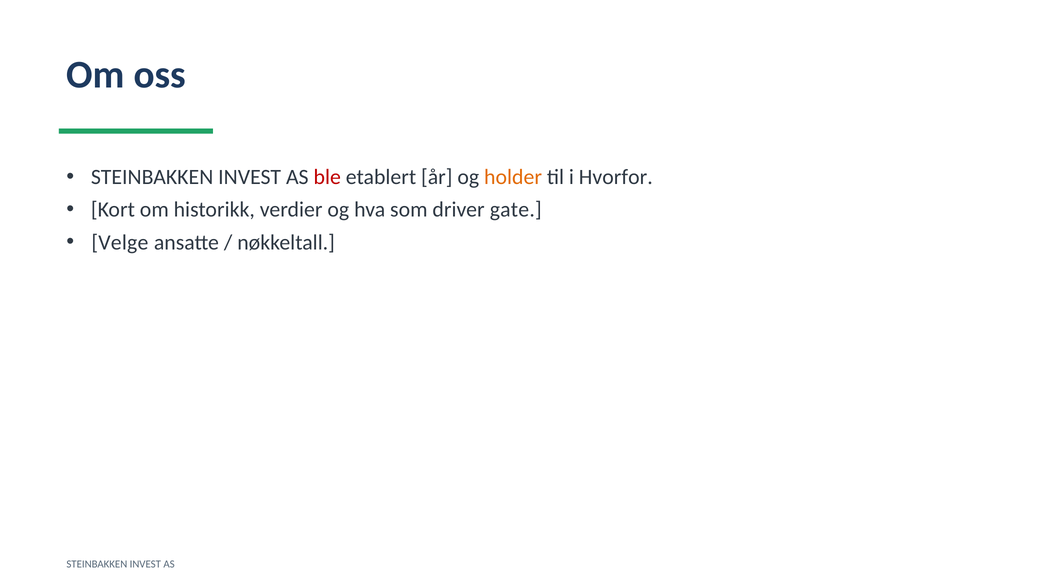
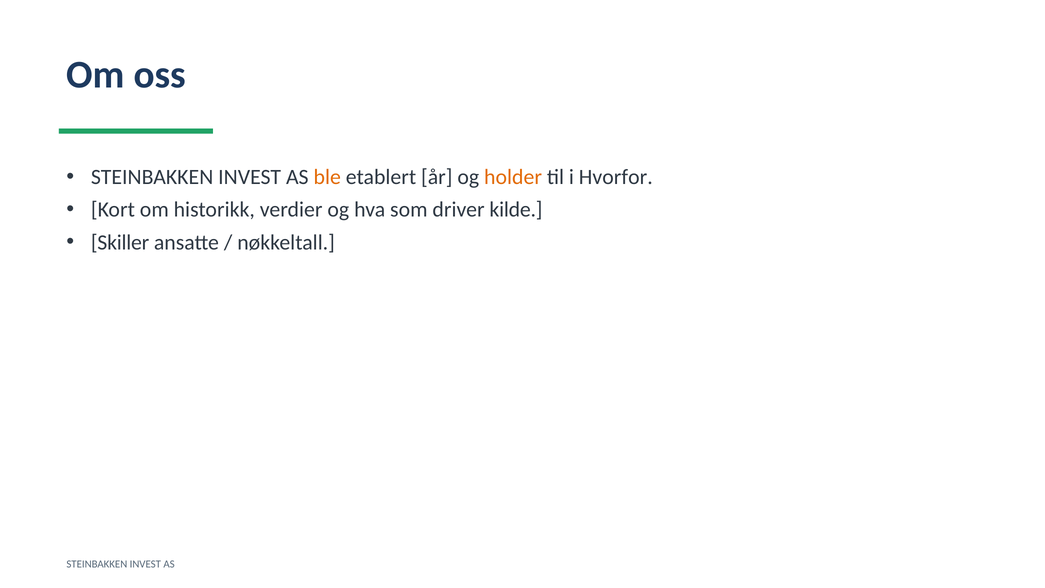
ble colour: red -> orange
gate: gate -> kilde
Velge: Velge -> Skiller
